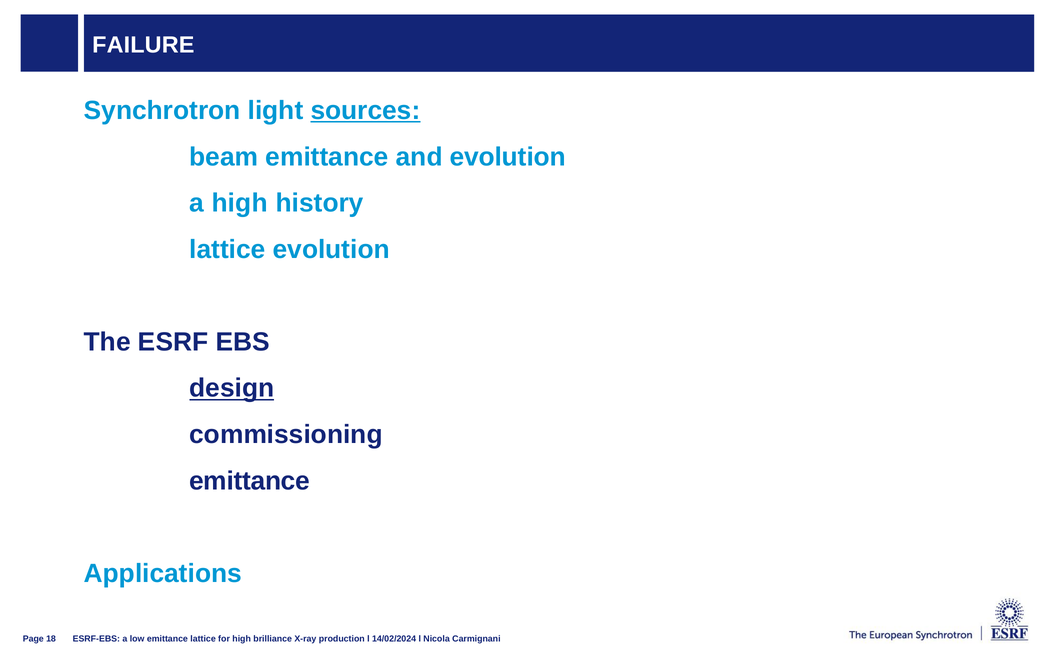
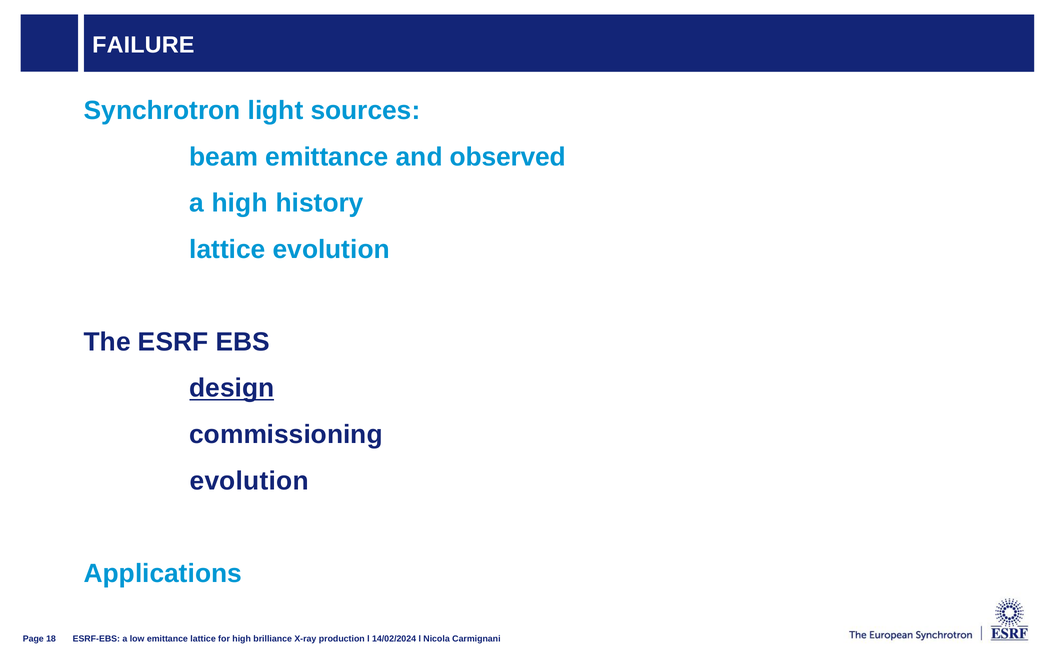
sources underline: present -> none
and evolution: evolution -> observed
emittance at (249, 481): emittance -> evolution
